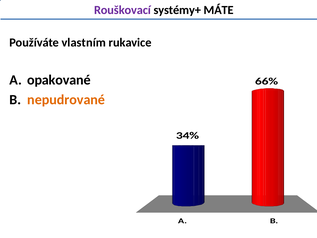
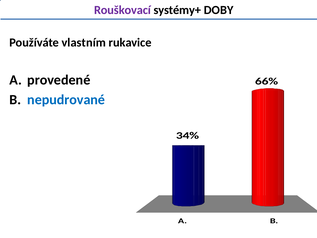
MÁTE: MÁTE -> DOBY
opakované: opakované -> provedené
nepudrované colour: orange -> blue
